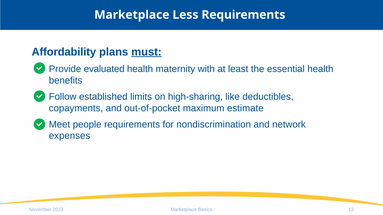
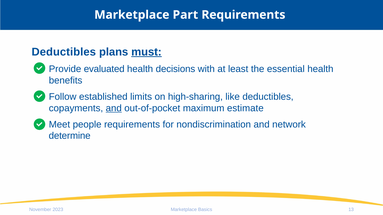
Less: Less -> Part
Affordability at (64, 52): Affordability -> Deductibles
maternity: maternity -> decisions
and at (114, 108) underline: none -> present
expenses: expenses -> determine
